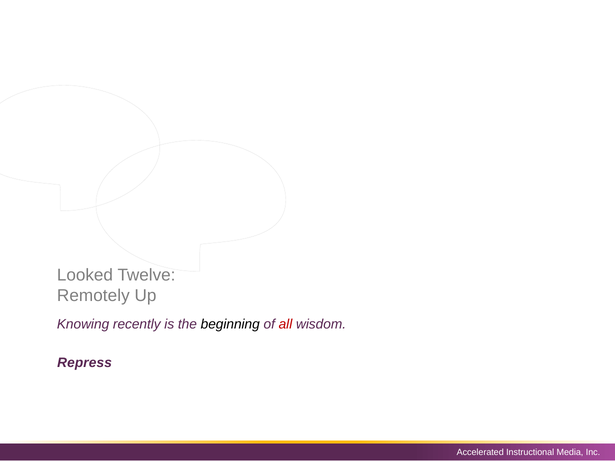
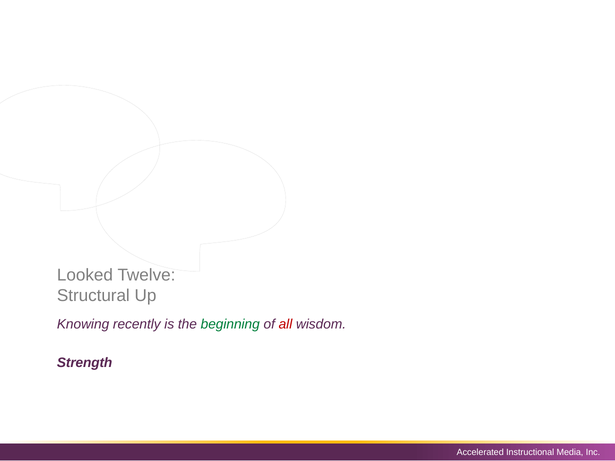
Remotely: Remotely -> Structural
beginning colour: black -> green
Repress: Repress -> Strength
